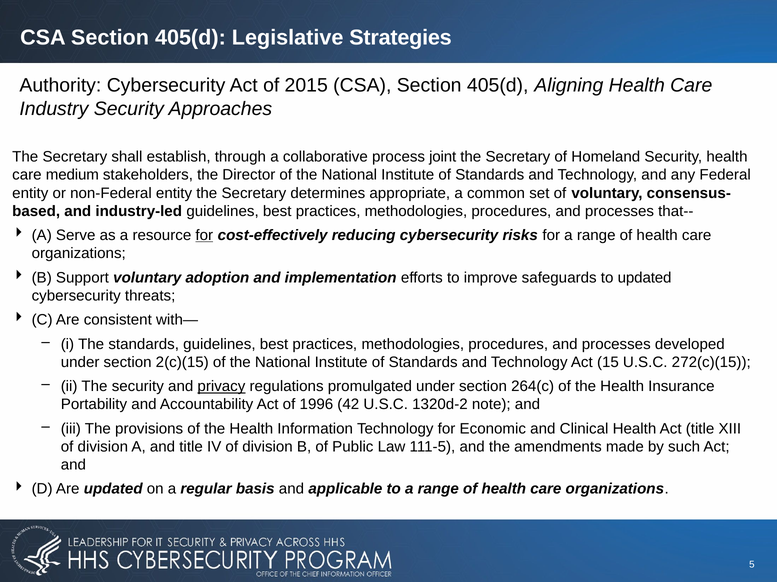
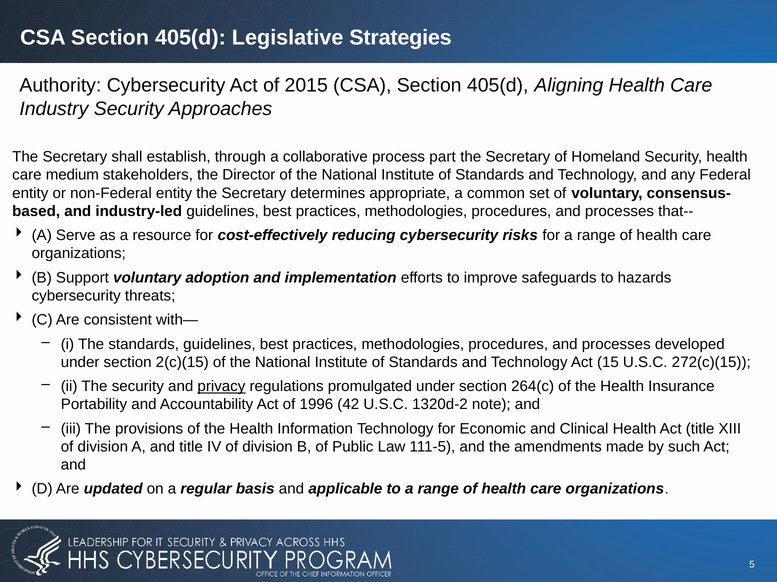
joint: joint -> part
for at (204, 236) underline: present -> none
to updated: updated -> hazards
